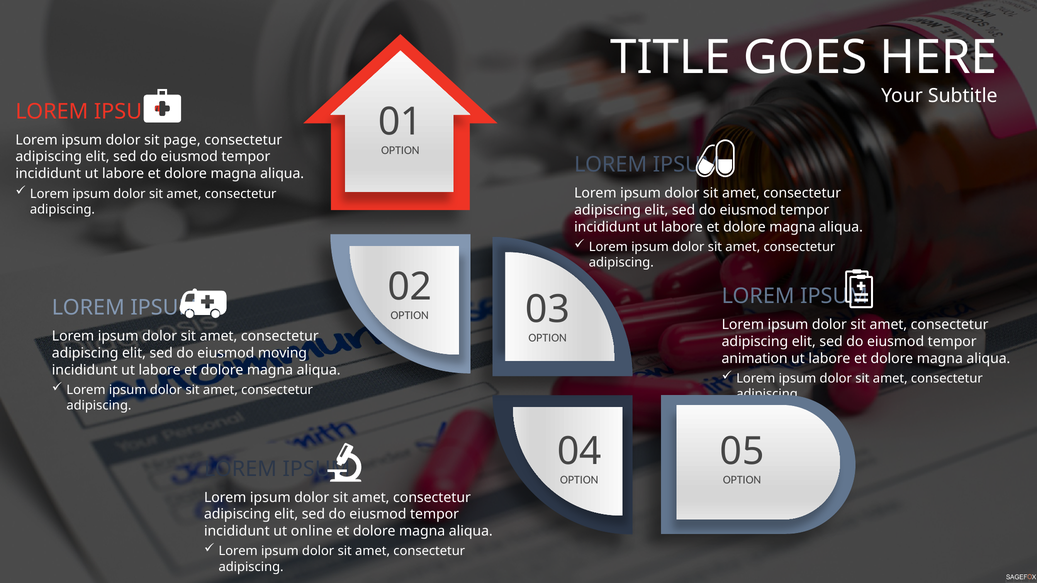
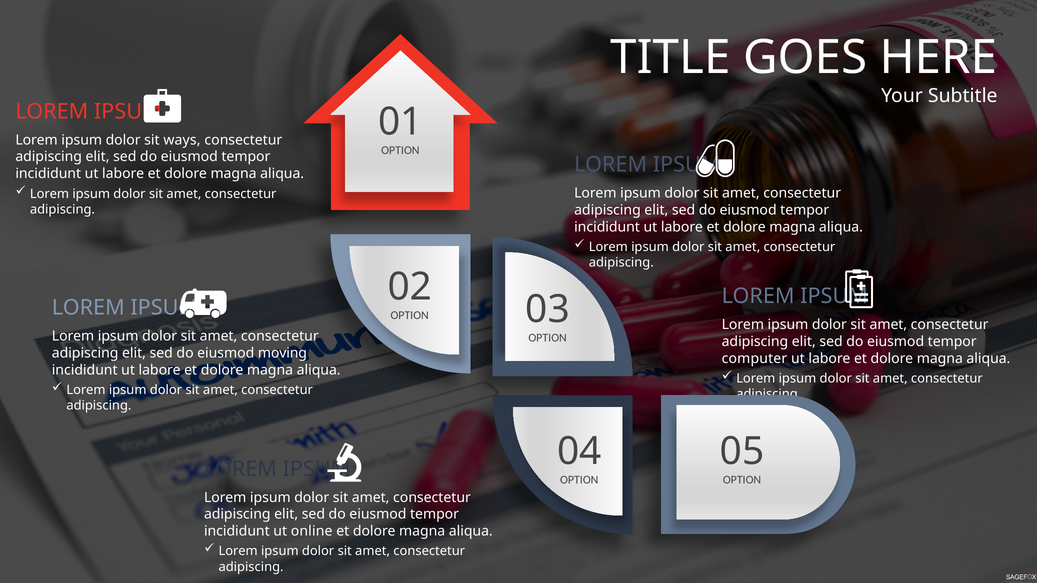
page: page -> ways
animation: animation -> computer
